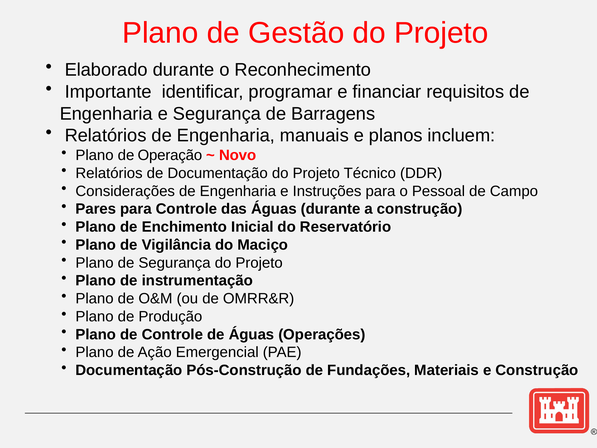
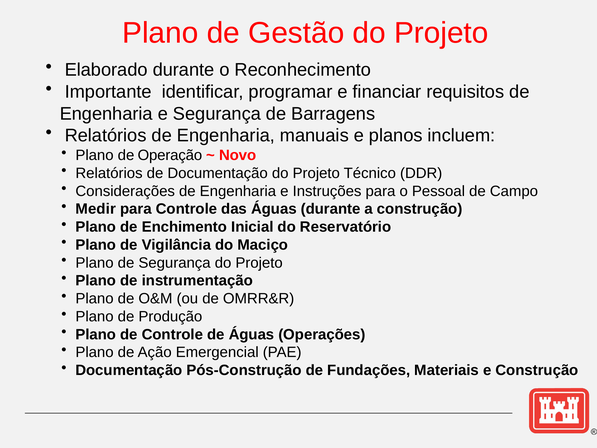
Pares: Pares -> Medir
